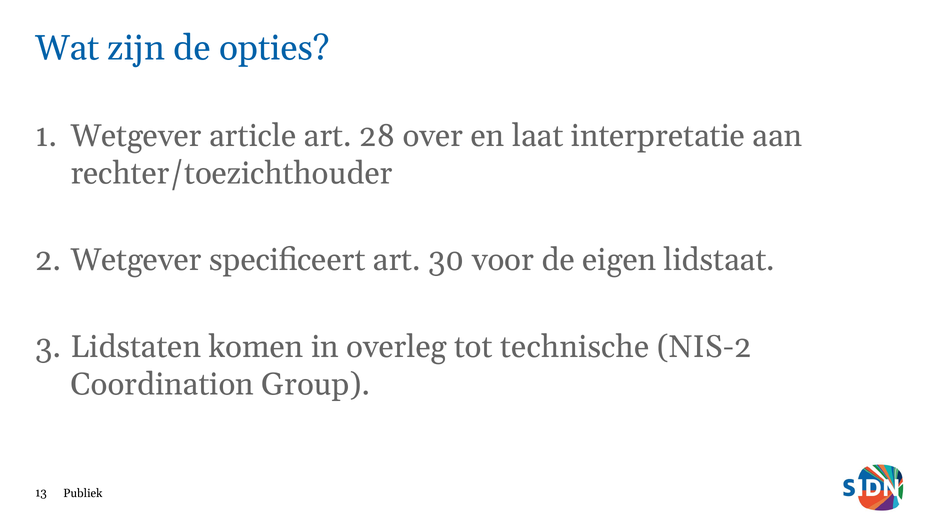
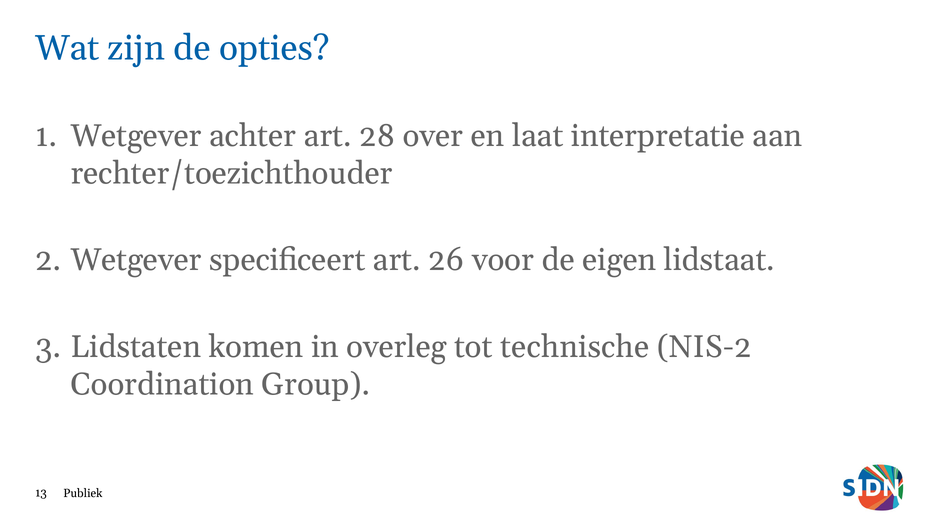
article: article -> achter
30: 30 -> 26
